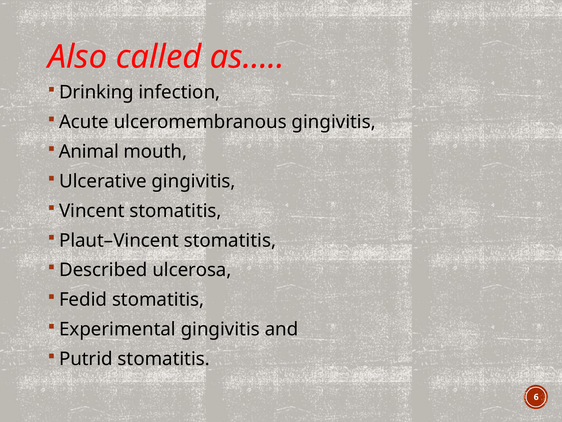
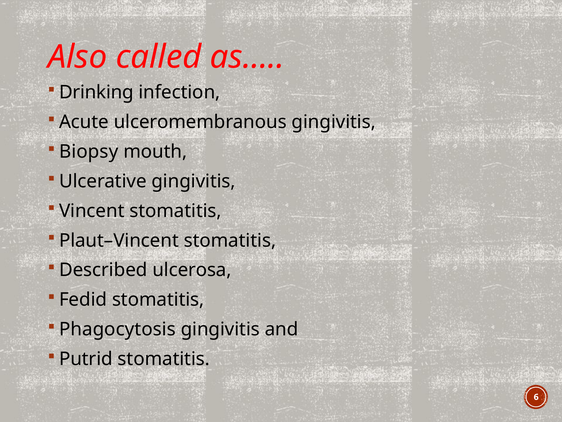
Animal: Animal -> Biopsy
Experimental: Experimental -> Phagocytosis
